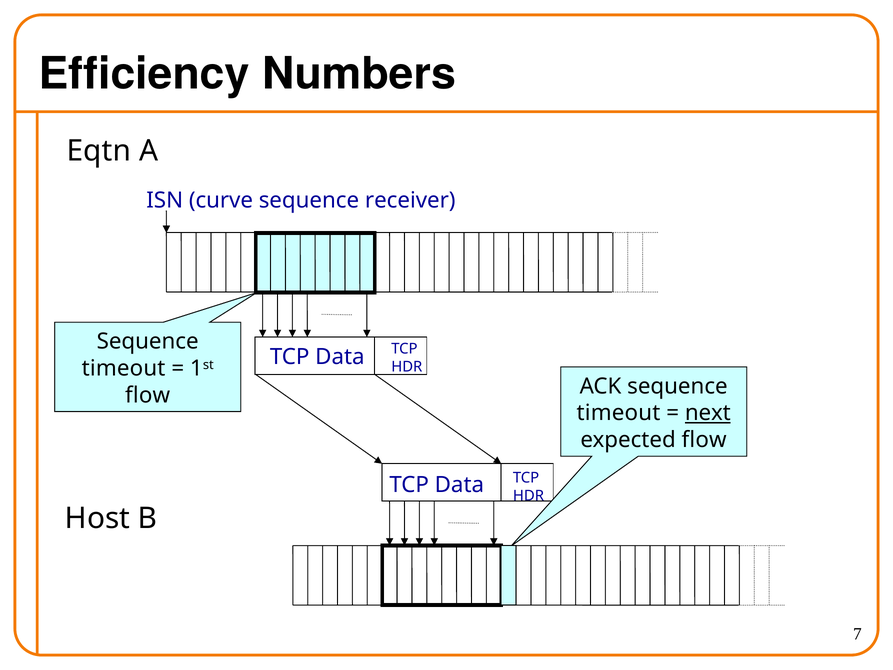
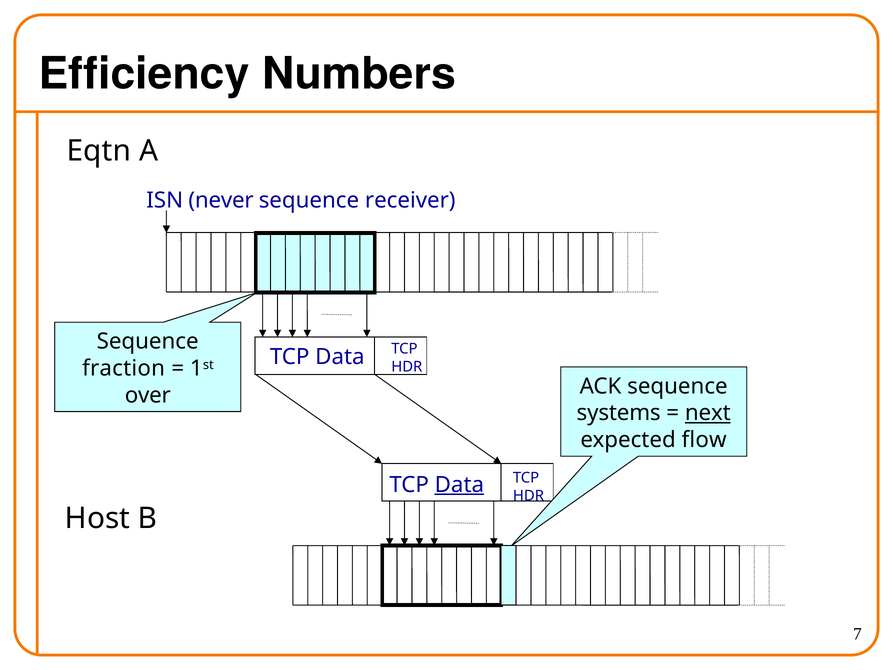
curve: curve -> never
timeout at (124, 368): timeout -> fraction
flow at (148, 395): flow -> over
timeout at (618, 413): timeout -> systems
Data at (459, 485) underline: none -> present
